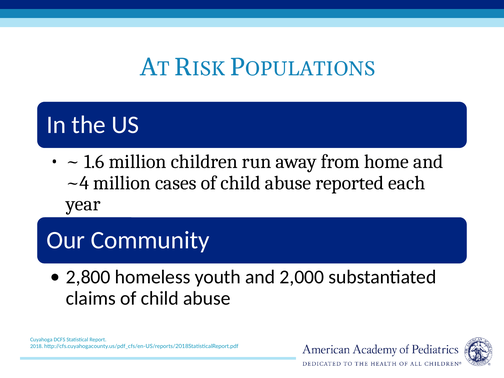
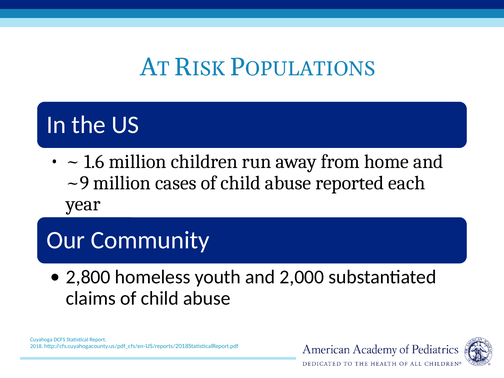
~4: ~4 -> ~9
